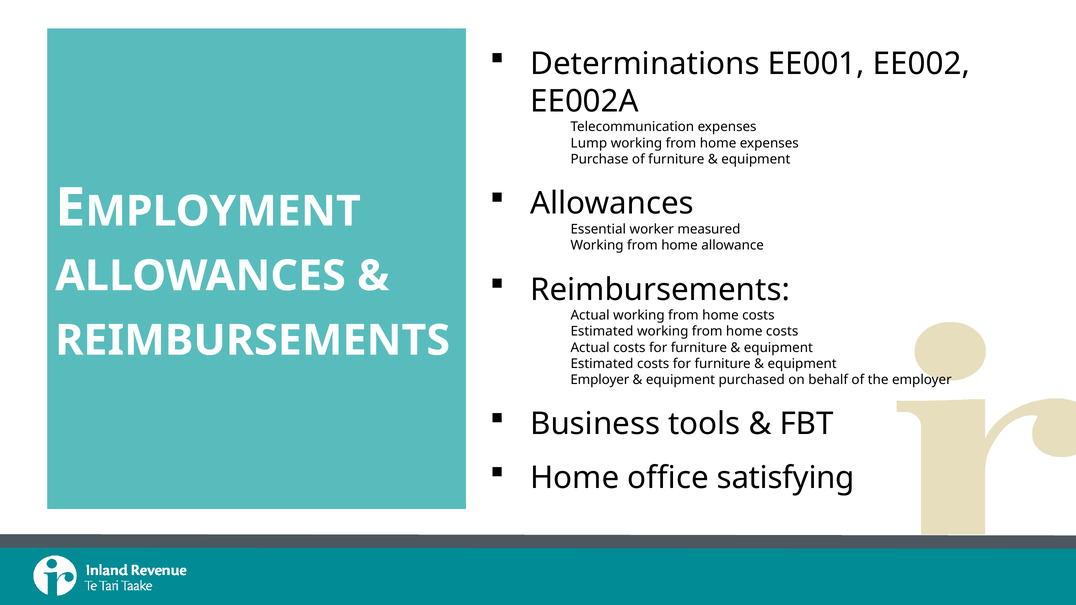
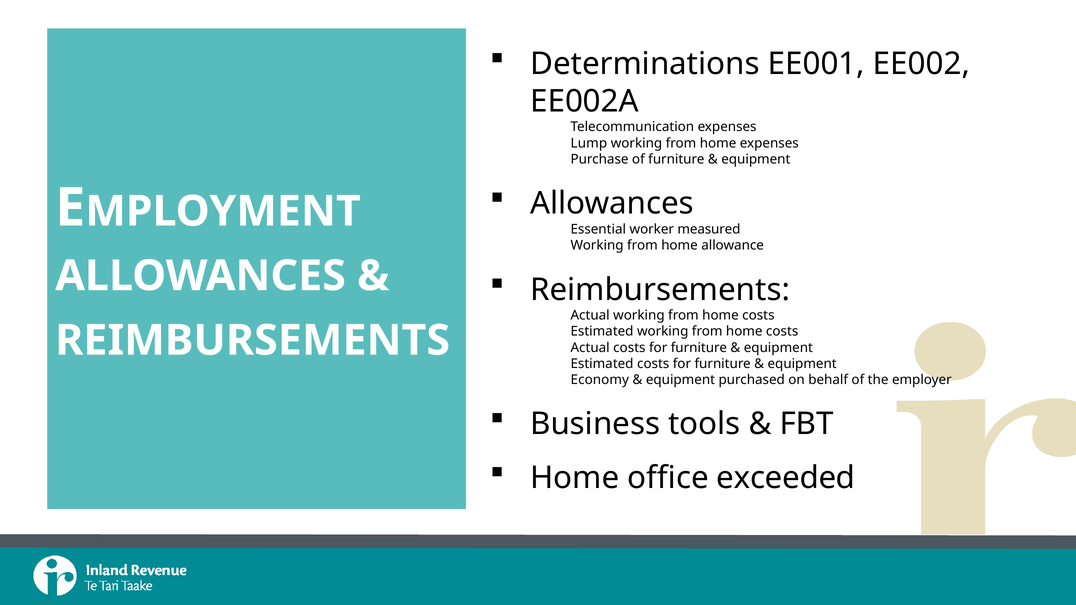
Employer at (600, 380): Employer -> Economy
satisfying: satisfying -> exceeded
